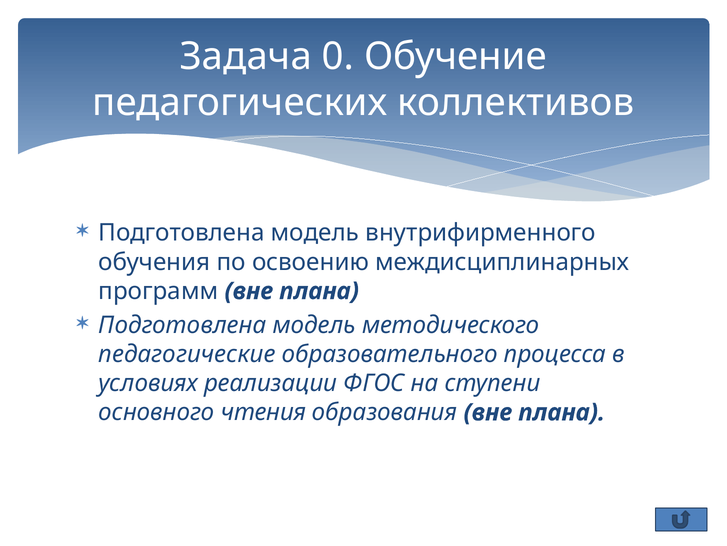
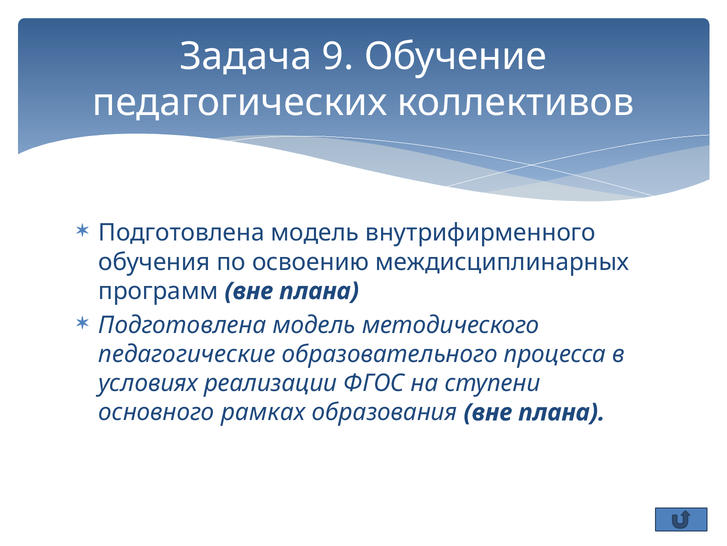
0: 0 -> 9
чтения: чтения -> рамках
